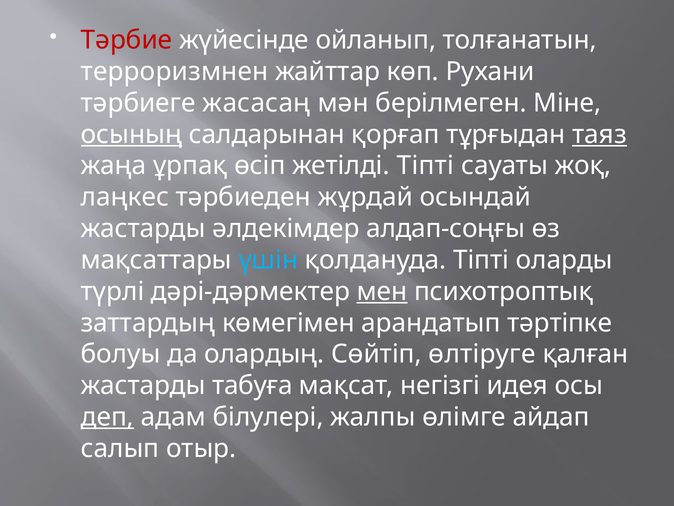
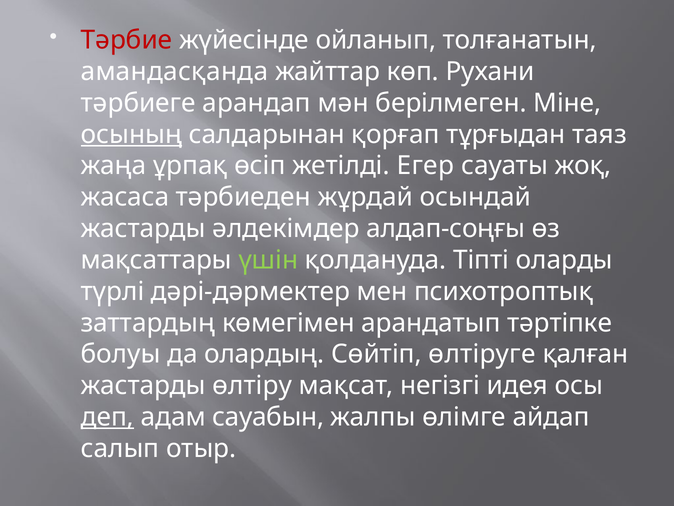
терроризмнен: терроризмнен -> амандасқанда
жасасаң: жасасаң -> арандап
таяз underline: present -> none
жетілді Тіпті: Тіпті -> Егер
лаңкес: лаңкес -> жасаса
үшін colour: light blue -> light green
мен underline: present -> none
табуға: табуға -> өлтіру
білулері: білулері -> сауабын
